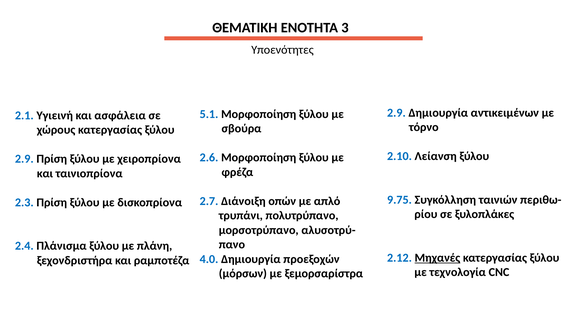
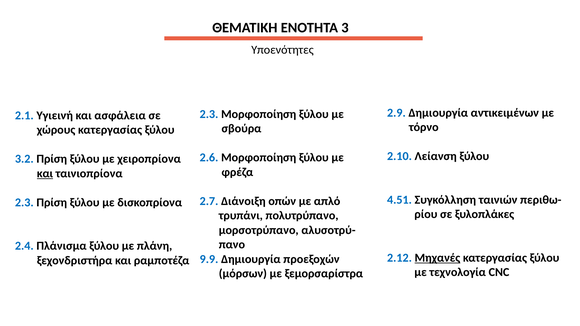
5.1 at (209, 114): 5.1 -> 2.3
2.9 at (24, 159): 2.9 -> 3.2
και at (45, 174) underline: none -> present
9.75: 9.75 -> 4.51
4.0: 4.0 -> 9.9
